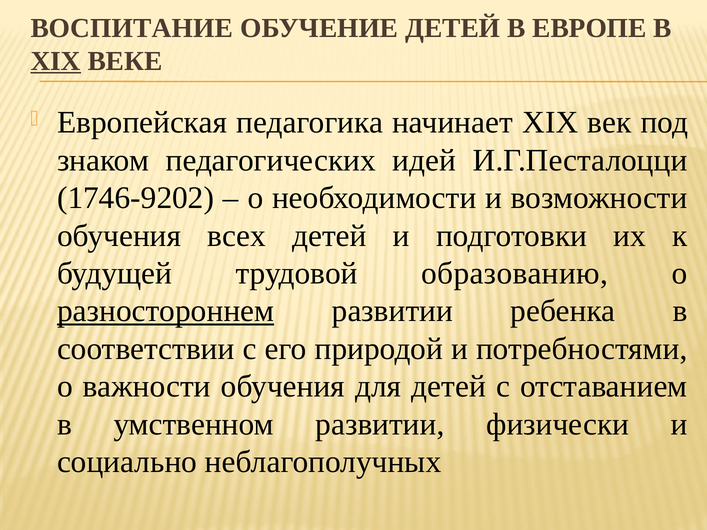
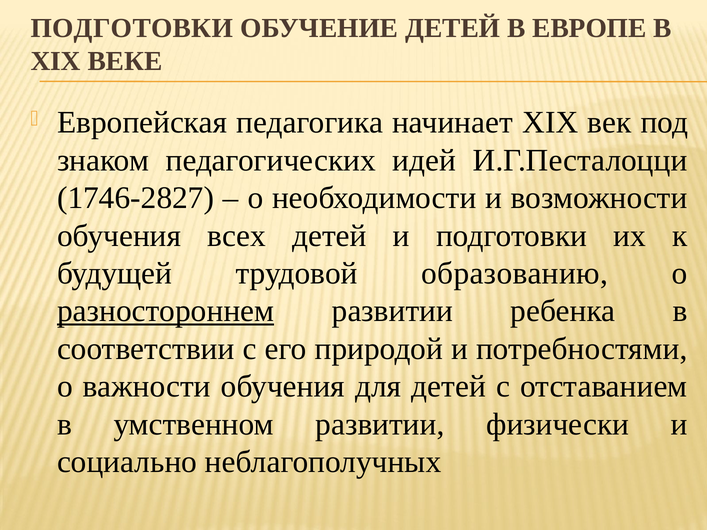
ВОСПИТАНИЕ at (132, 28): ВОСПИТАНИЕ -> ПОДГОТОВКИ
XIX at (56, 61) underline: present -> none
1746-9202: 1746-9202 -> 1746-2827
